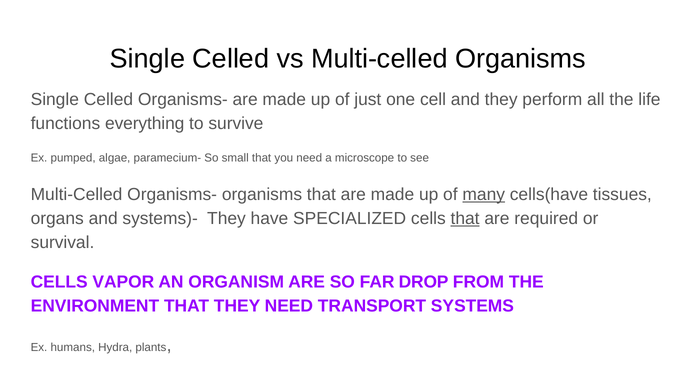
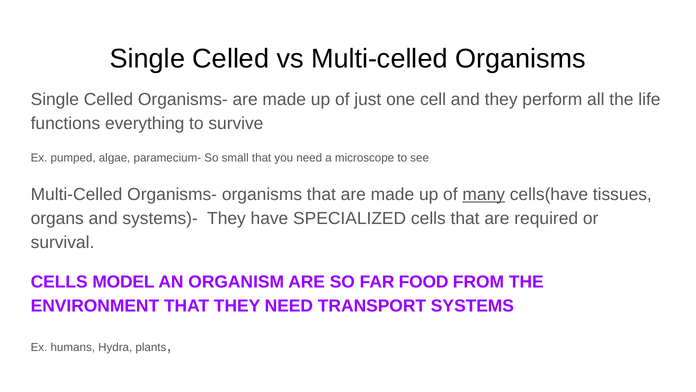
that at (465, 218) underline: present -> none
VAPOR: VAPOR -> MODEL
DROP: DROP -> FOOD
